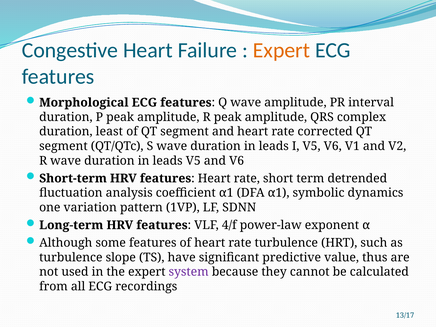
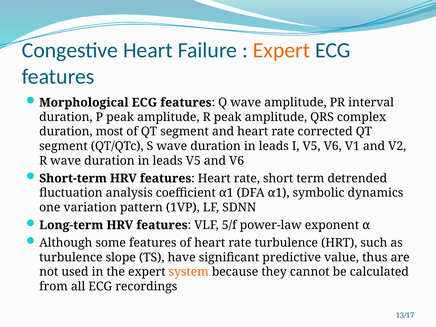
least: least -> most
4/f: 4/f -> 5/f
system colour: purple -> orange
